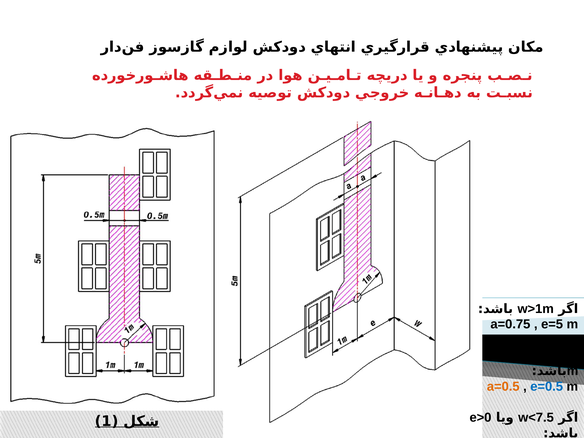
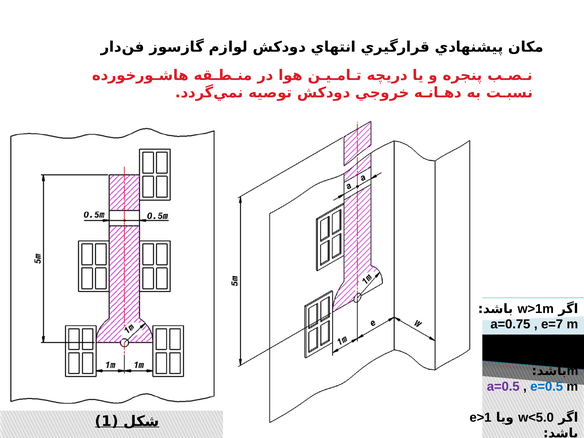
e=5: e=5 -> e=7
a=0.5 colour: orange -> purple
e>0: e>0 -> e>1
w<7.5: w<7.5 -> w<5.0
